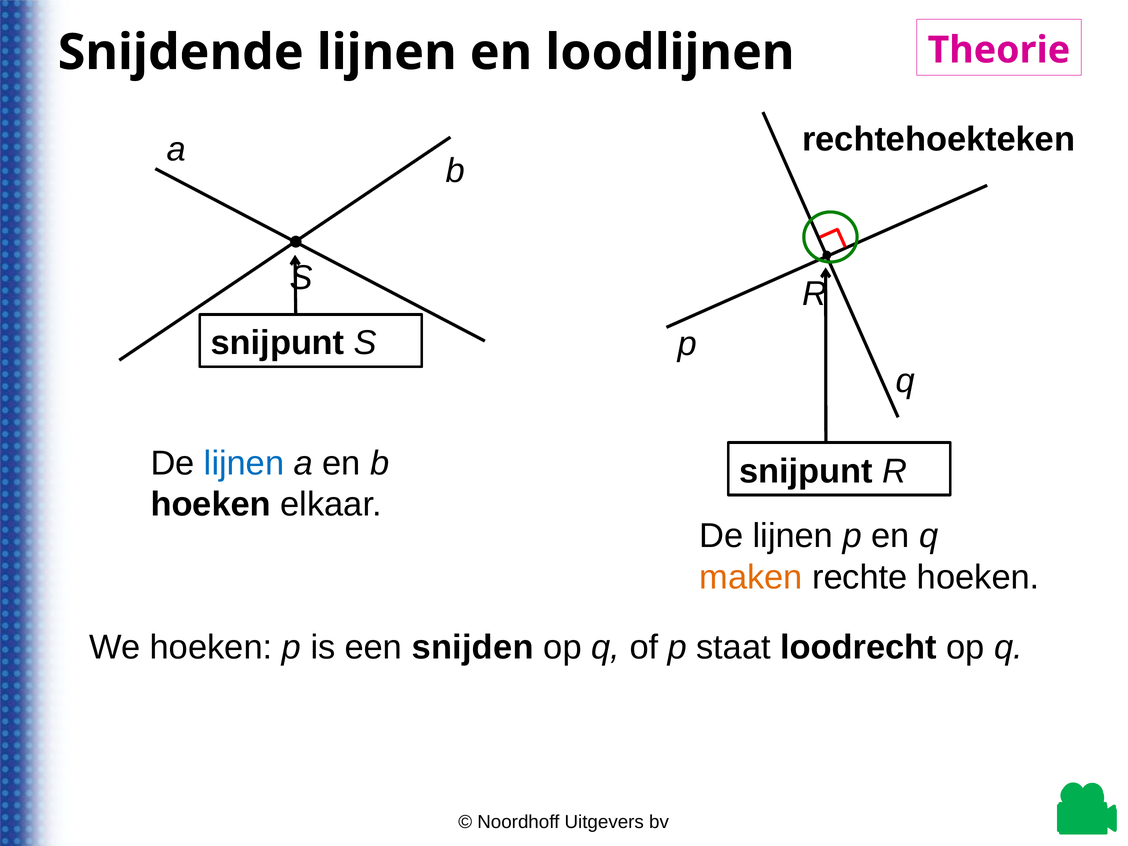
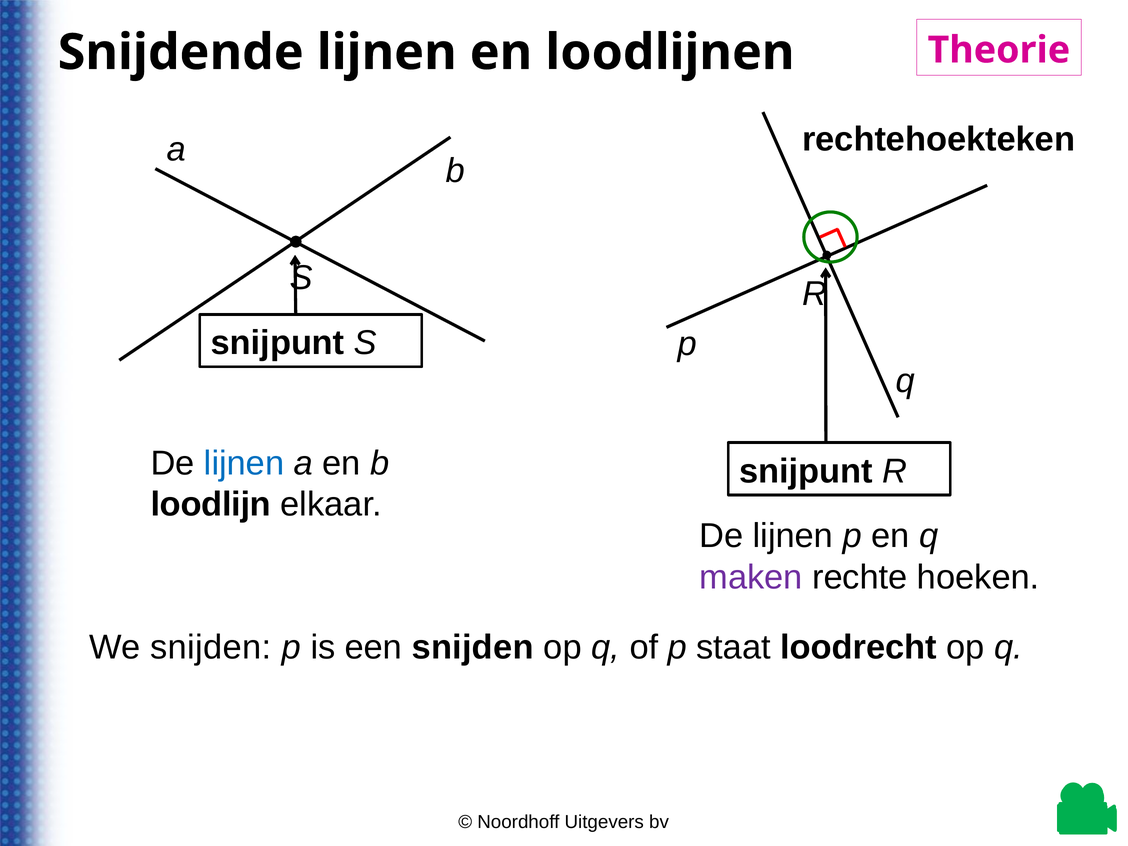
hoeken at (211, 505): hoeken -> loodlijn
maken colour: orange -> purple
We hoeken: hoeken -> snijden
